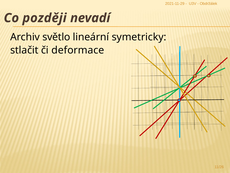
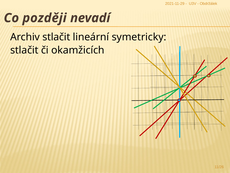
Archiv světlo: světlo -> stlačit
deformace: deformace -> okamžicích
